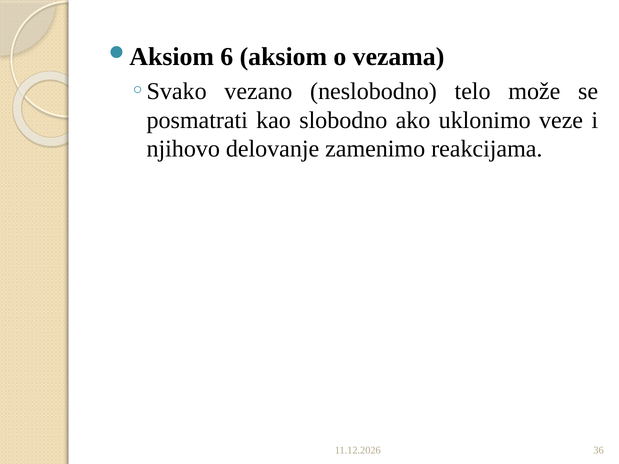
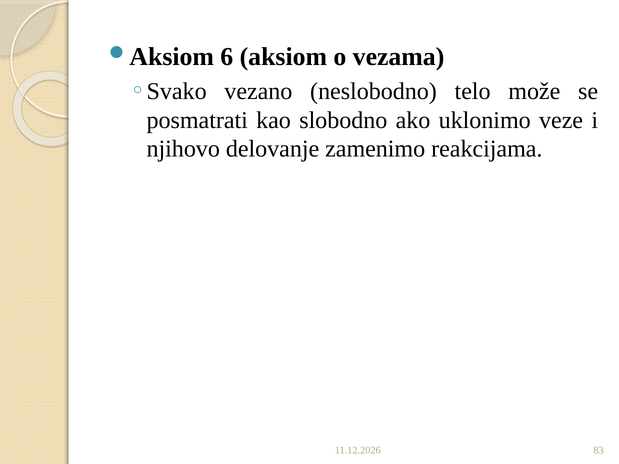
36: 36 -> 83
